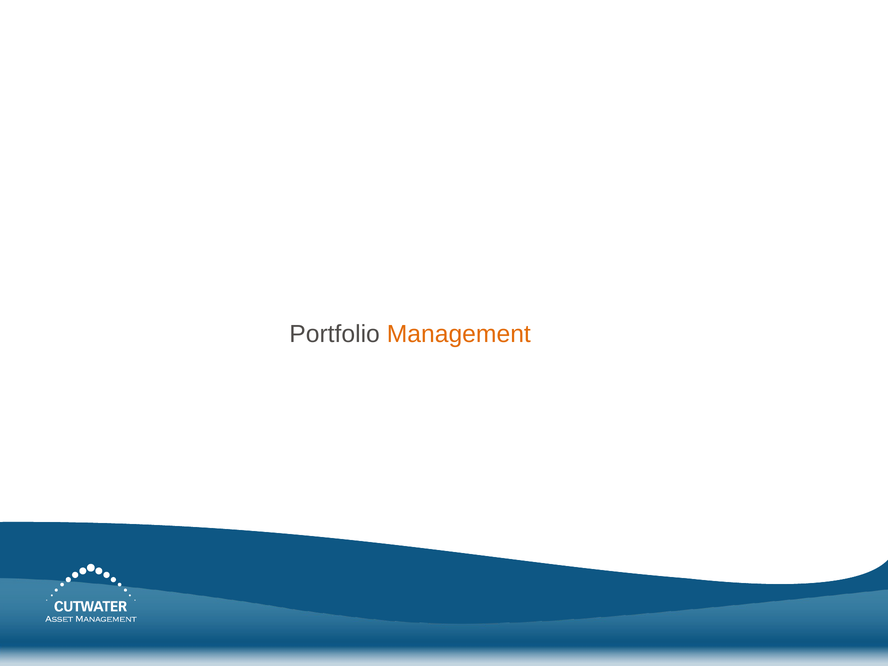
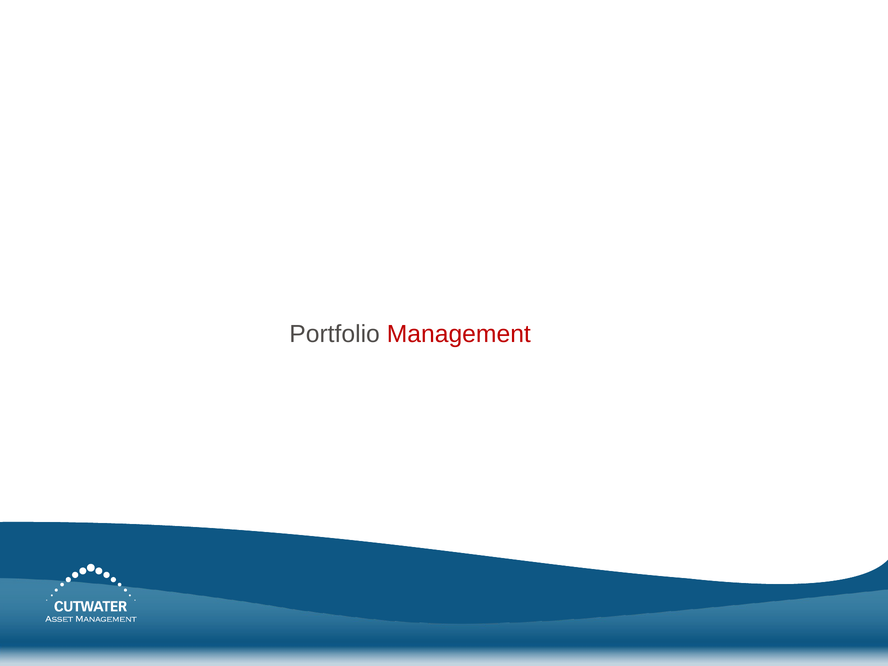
Management colour: orange -> red
